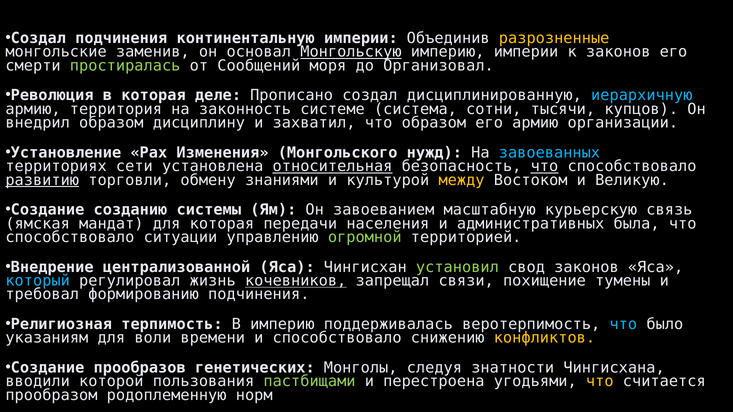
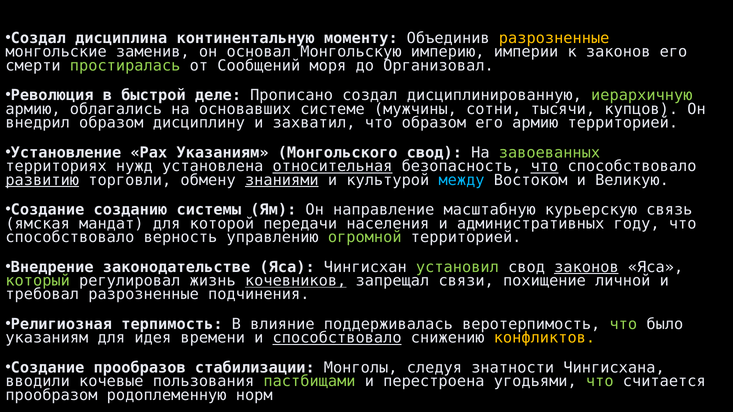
Создал подчинения: подчинения -> дисциплина
континентальную империи: империи -> моменту
Монгольскую underline: present -> none
в которая: которая -> быстрой
иерархичную colour: light blue -> light green
территория: территория -> облагались
законность: законность -> основавших
система: система -> мужчины
армию организации: организации -> территорией
Pax Изменения: Изменения -> Указаниям
Монгольского нужд: нужд -> свод
завоеванных colour: light blue -> light green
сети: сети -> нужд
знаниями underline: none -> present
между colour: yellow -> light blue
завоеванием: завоеванием -> направление
для которая: которая -> которой
была: была -> году
ситуации: ситуации -> верность
централизованной: централизованной -> законодательстве
законов at (586, 267) underline: none -> present
который colour: light blue -> light green
тумены: тумены -> личной
требовал формированию: формированию -> разрозненные
В империю: империю -> влияние
что at (623, 324) colour: light blue -> light green
воли: воли -> идея
способствовало at (337, 338) underline: none -> present
генетических: генетических -> стабилизации
которой: которой -> кочевые
что at (600, 382) colour: yellow -> light green
